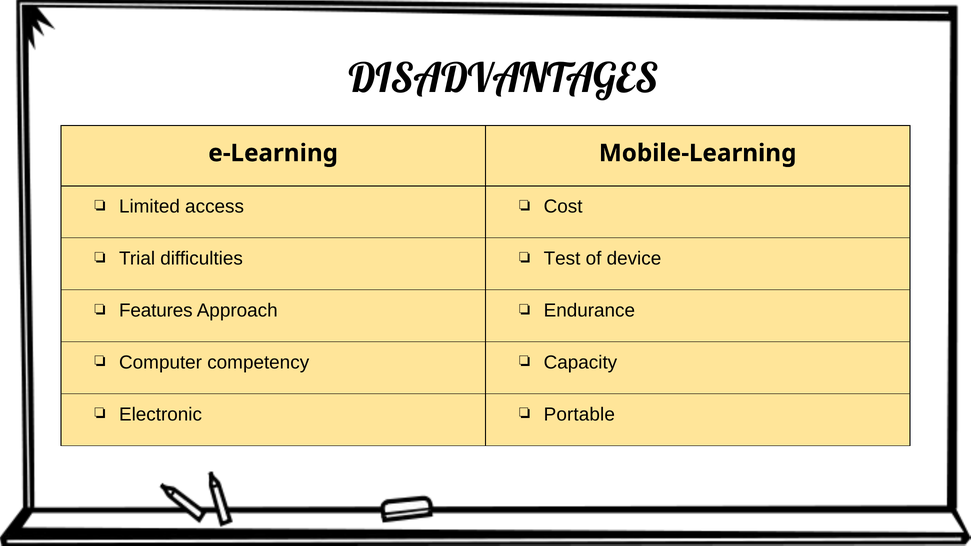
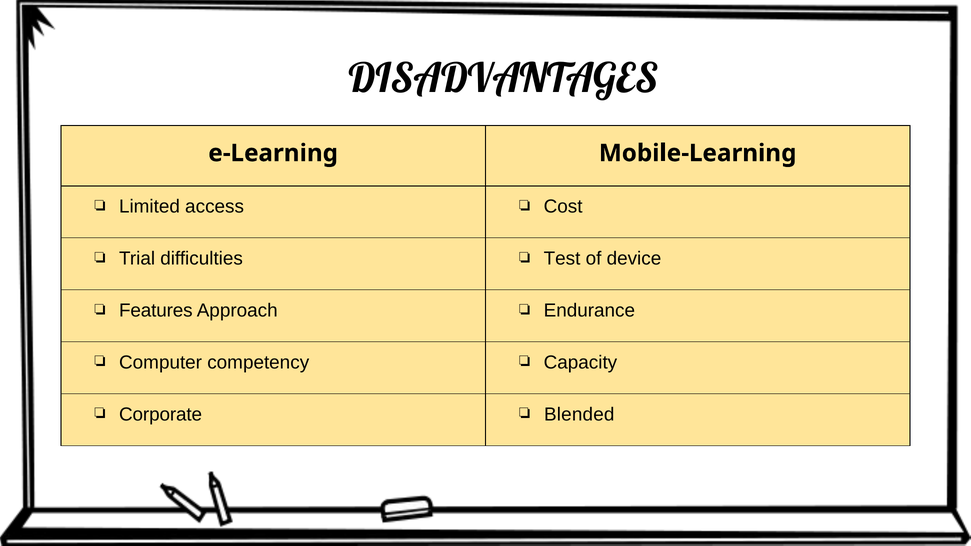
Electronic: Electronic -> Corporate
Portable: Portable -> Blended
